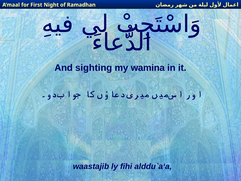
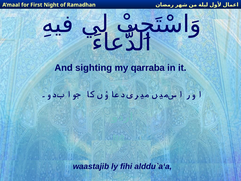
wamina: wamina -> qarraba
